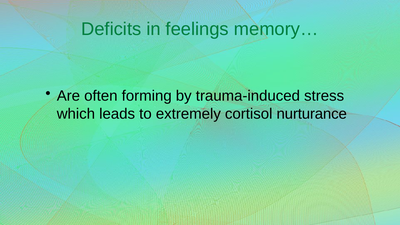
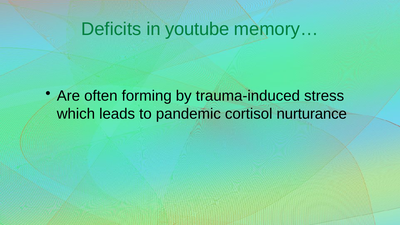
feelings: feelings -> youtube
extremely: extremely -> pandemic
